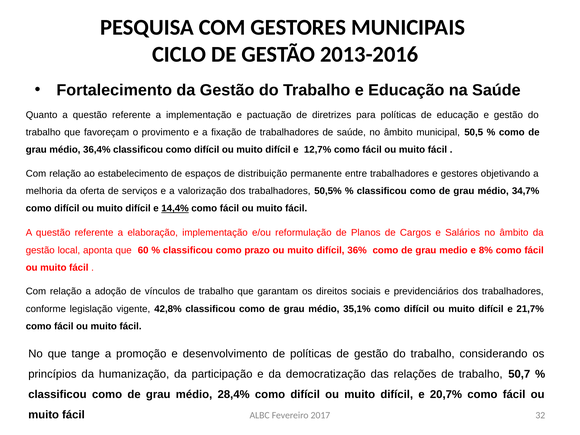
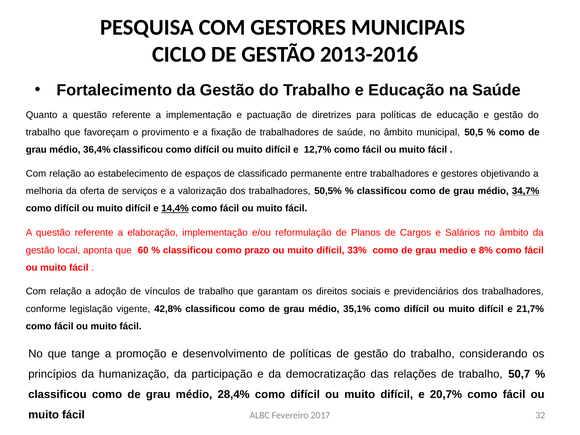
distribuição: distribuição -> classificado
34,7% underline: none -> present
36%: 36% -> 33%
